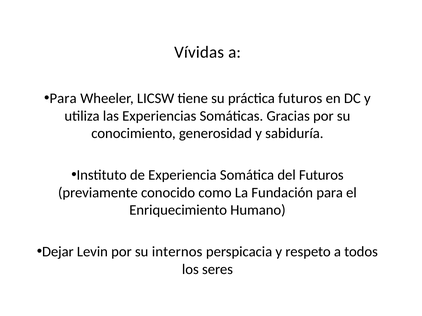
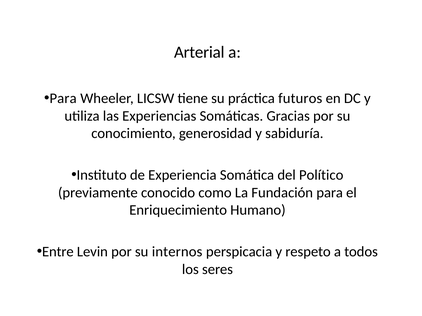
Vívidas: Vívidas -> Arterial
del Futuros: Futuros -> Político
Dejar: Dejar -> Entre
